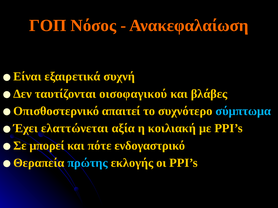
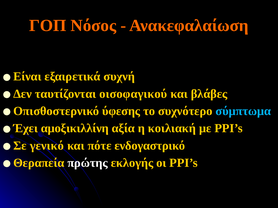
απαιτεί: απαιτεί -> ύφεσης
ελαττώνεται: ελαττώνεται -> αμοξικιλλίνη
μπορεί: μπορεί -> γενικό
πρώτης colour: light blue -> white
